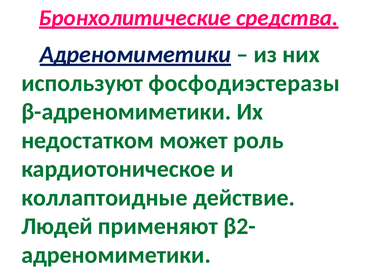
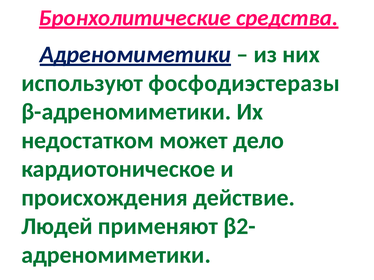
роль: роль -> дело
коллаптоидные: коллаптоидные -> происхождения
